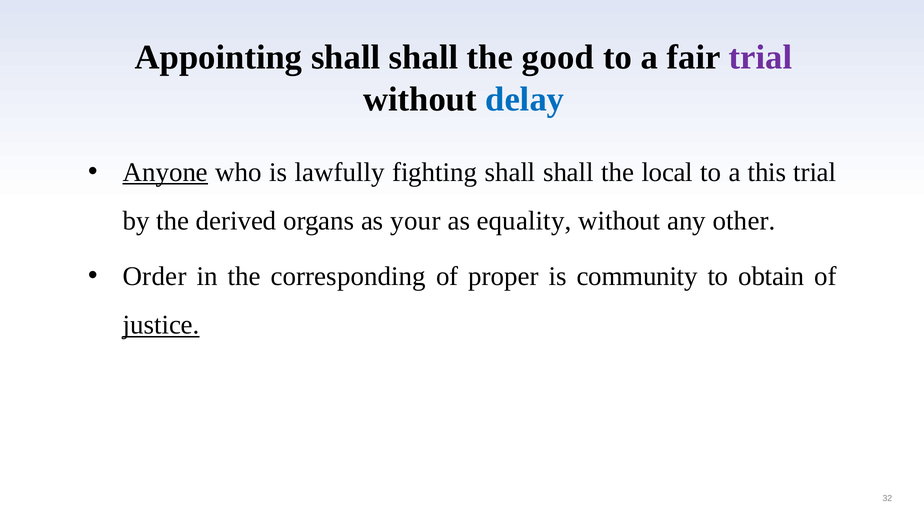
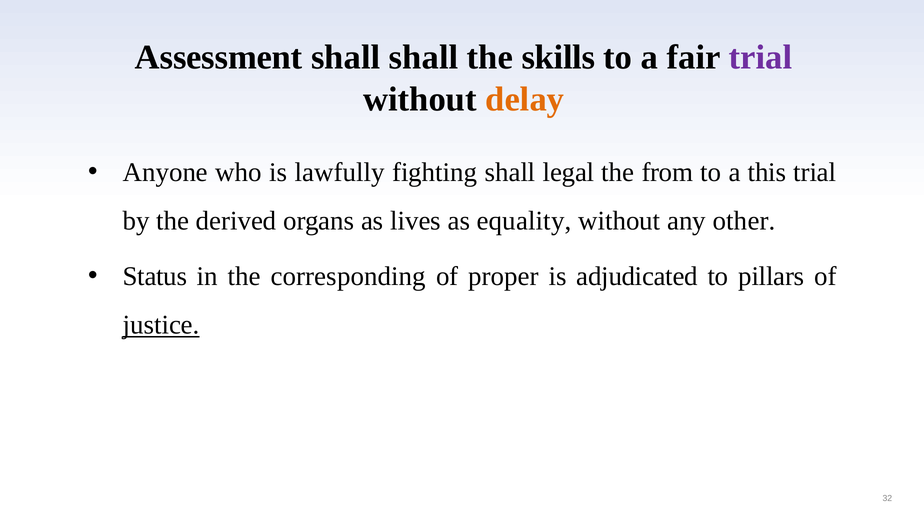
Appointing: Appointing -> Assessment
good: good -> skills
delay colour: blue -> orange
Anyone underline: present -> none
shall at (568, 172): shall -> legal
local: local -> from
your: your -> lives
Order: Order -> Status
community: community -> adjudicated
obtain: obtain -> pillars
